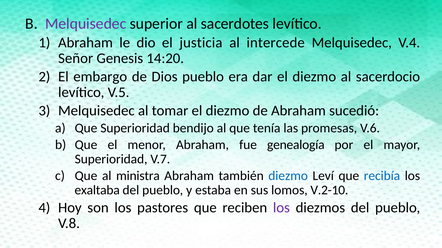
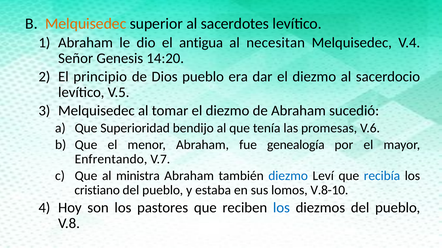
Melquisedec at (86, 24) colour: purple -> orange
justicia: justicia -> antigua
intercede: intercede -> necesitan
embargo: embargo -> principio
Superioridad at (111, 160): Superioridad -> Enfrentando
exaltaba: exaltaba -> cristiano
V.2-10: V.2-10 -> V.8-10
los at (281, 208) colour: purple -> blue
